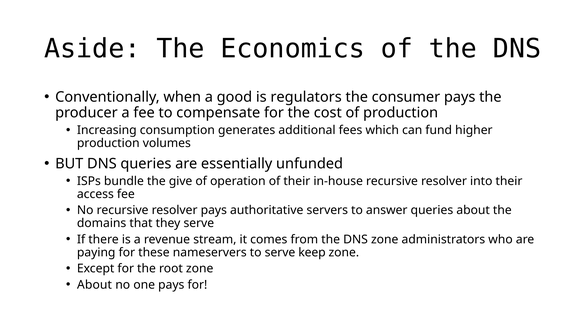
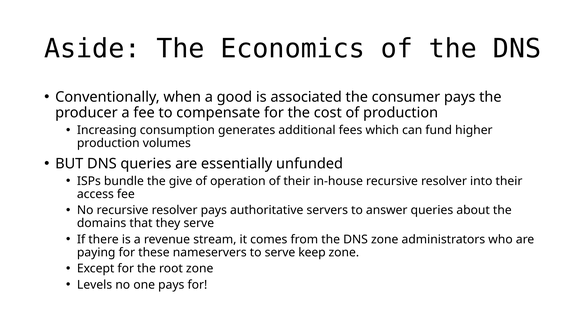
regulators: regulators -> associated
About at (95, 285): About -> Levels
